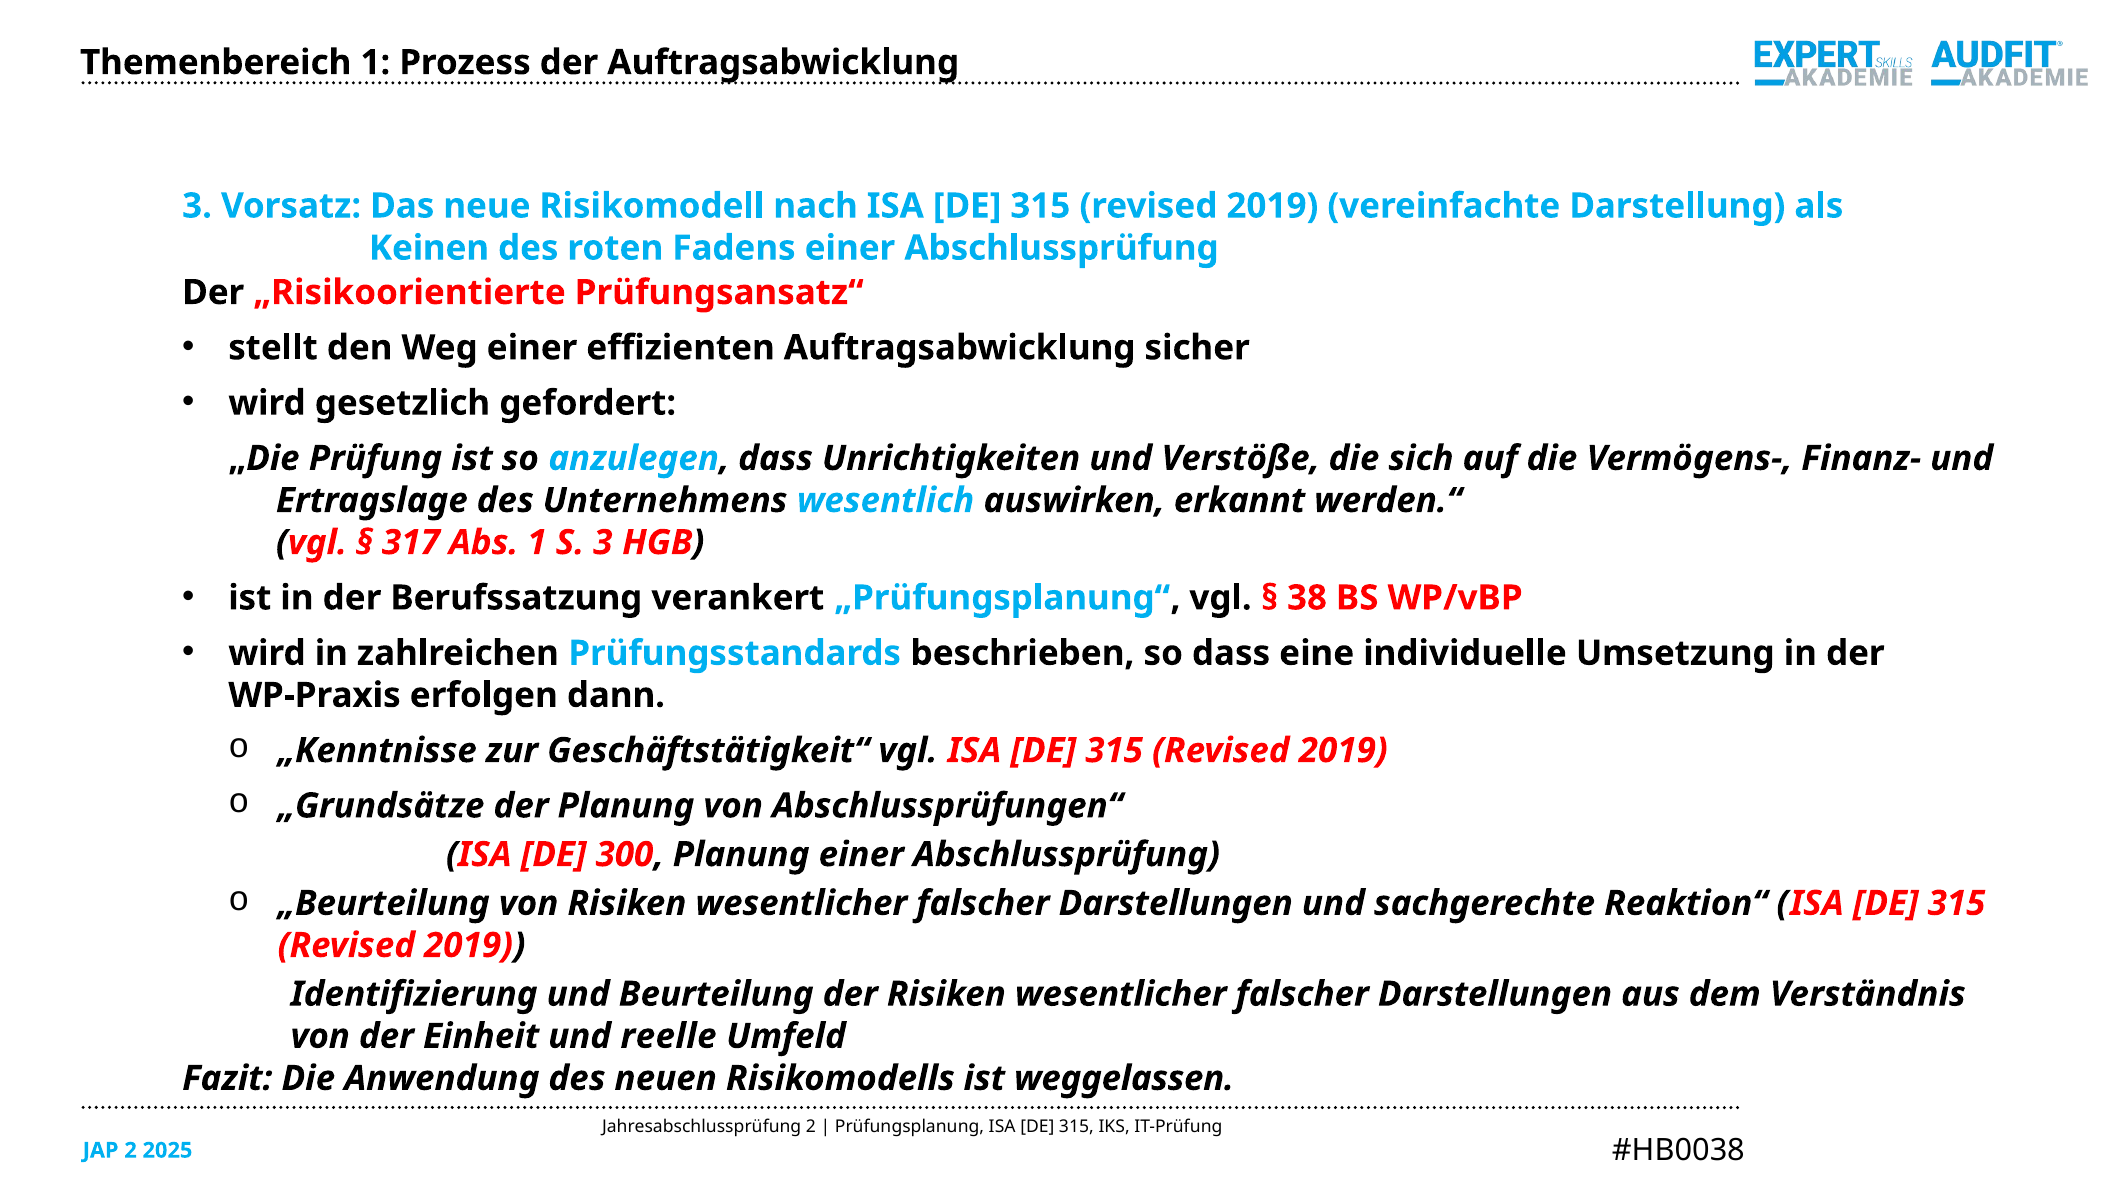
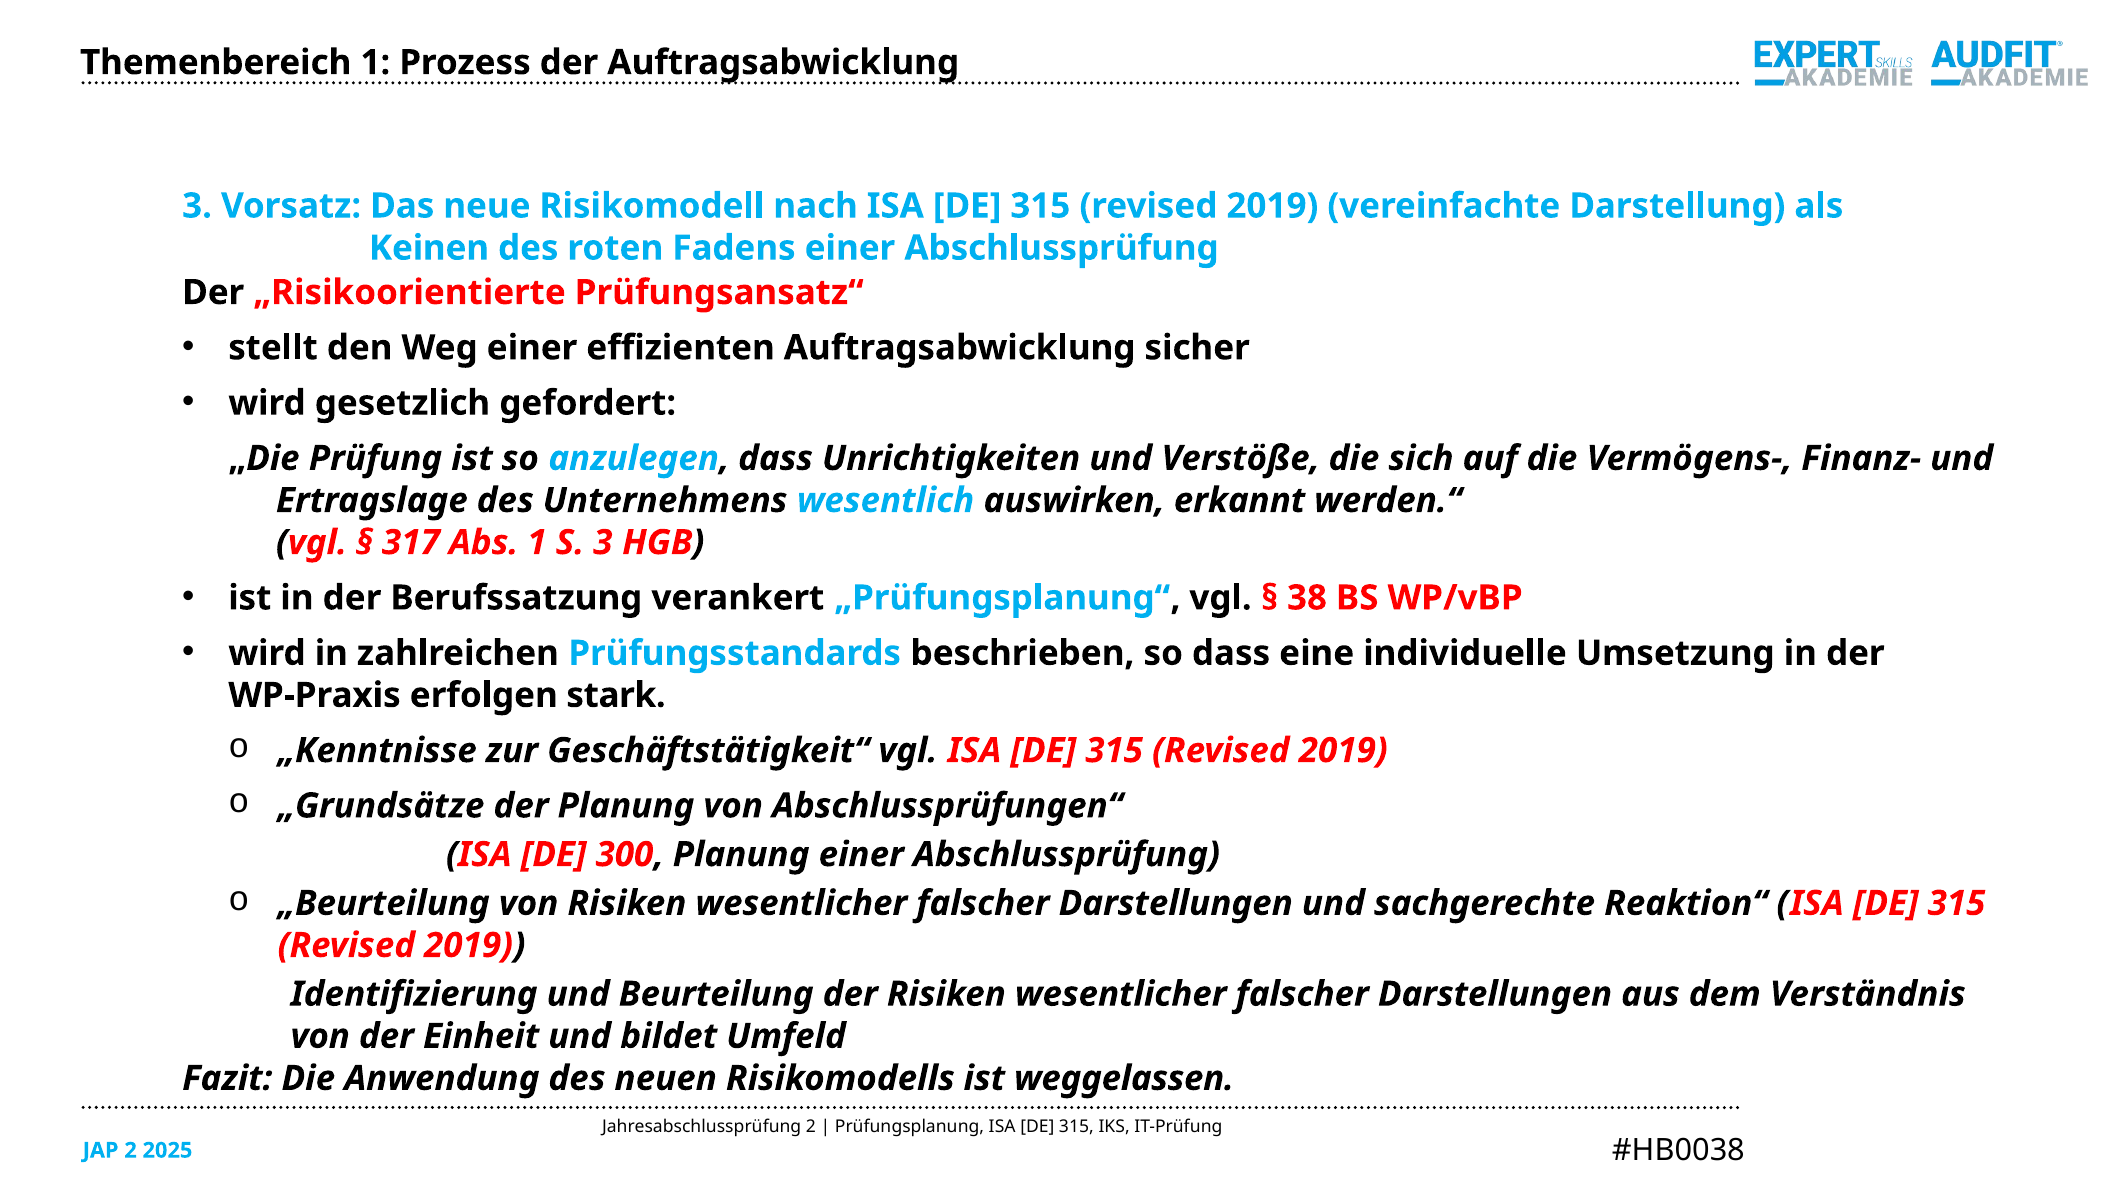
dann: dann -> stark
reelle: reelle -> bildet
